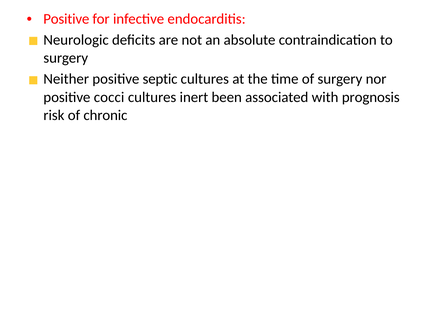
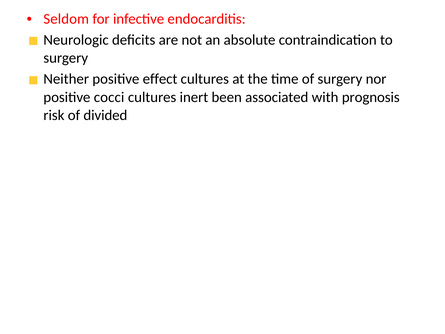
Positive at (66, 19): Positive -> Seldom
septic: septic -> effect
chronic: chronic -> divided
